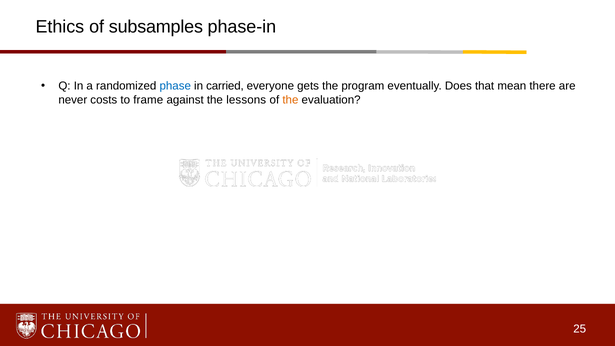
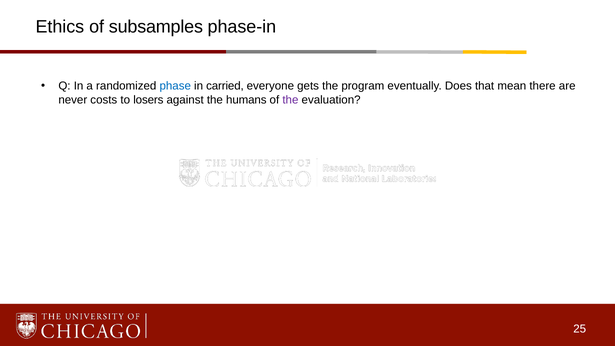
frame: frame -> losers
lessons: lessons -> humans
the at (290, 100) colour: orange -> purple
